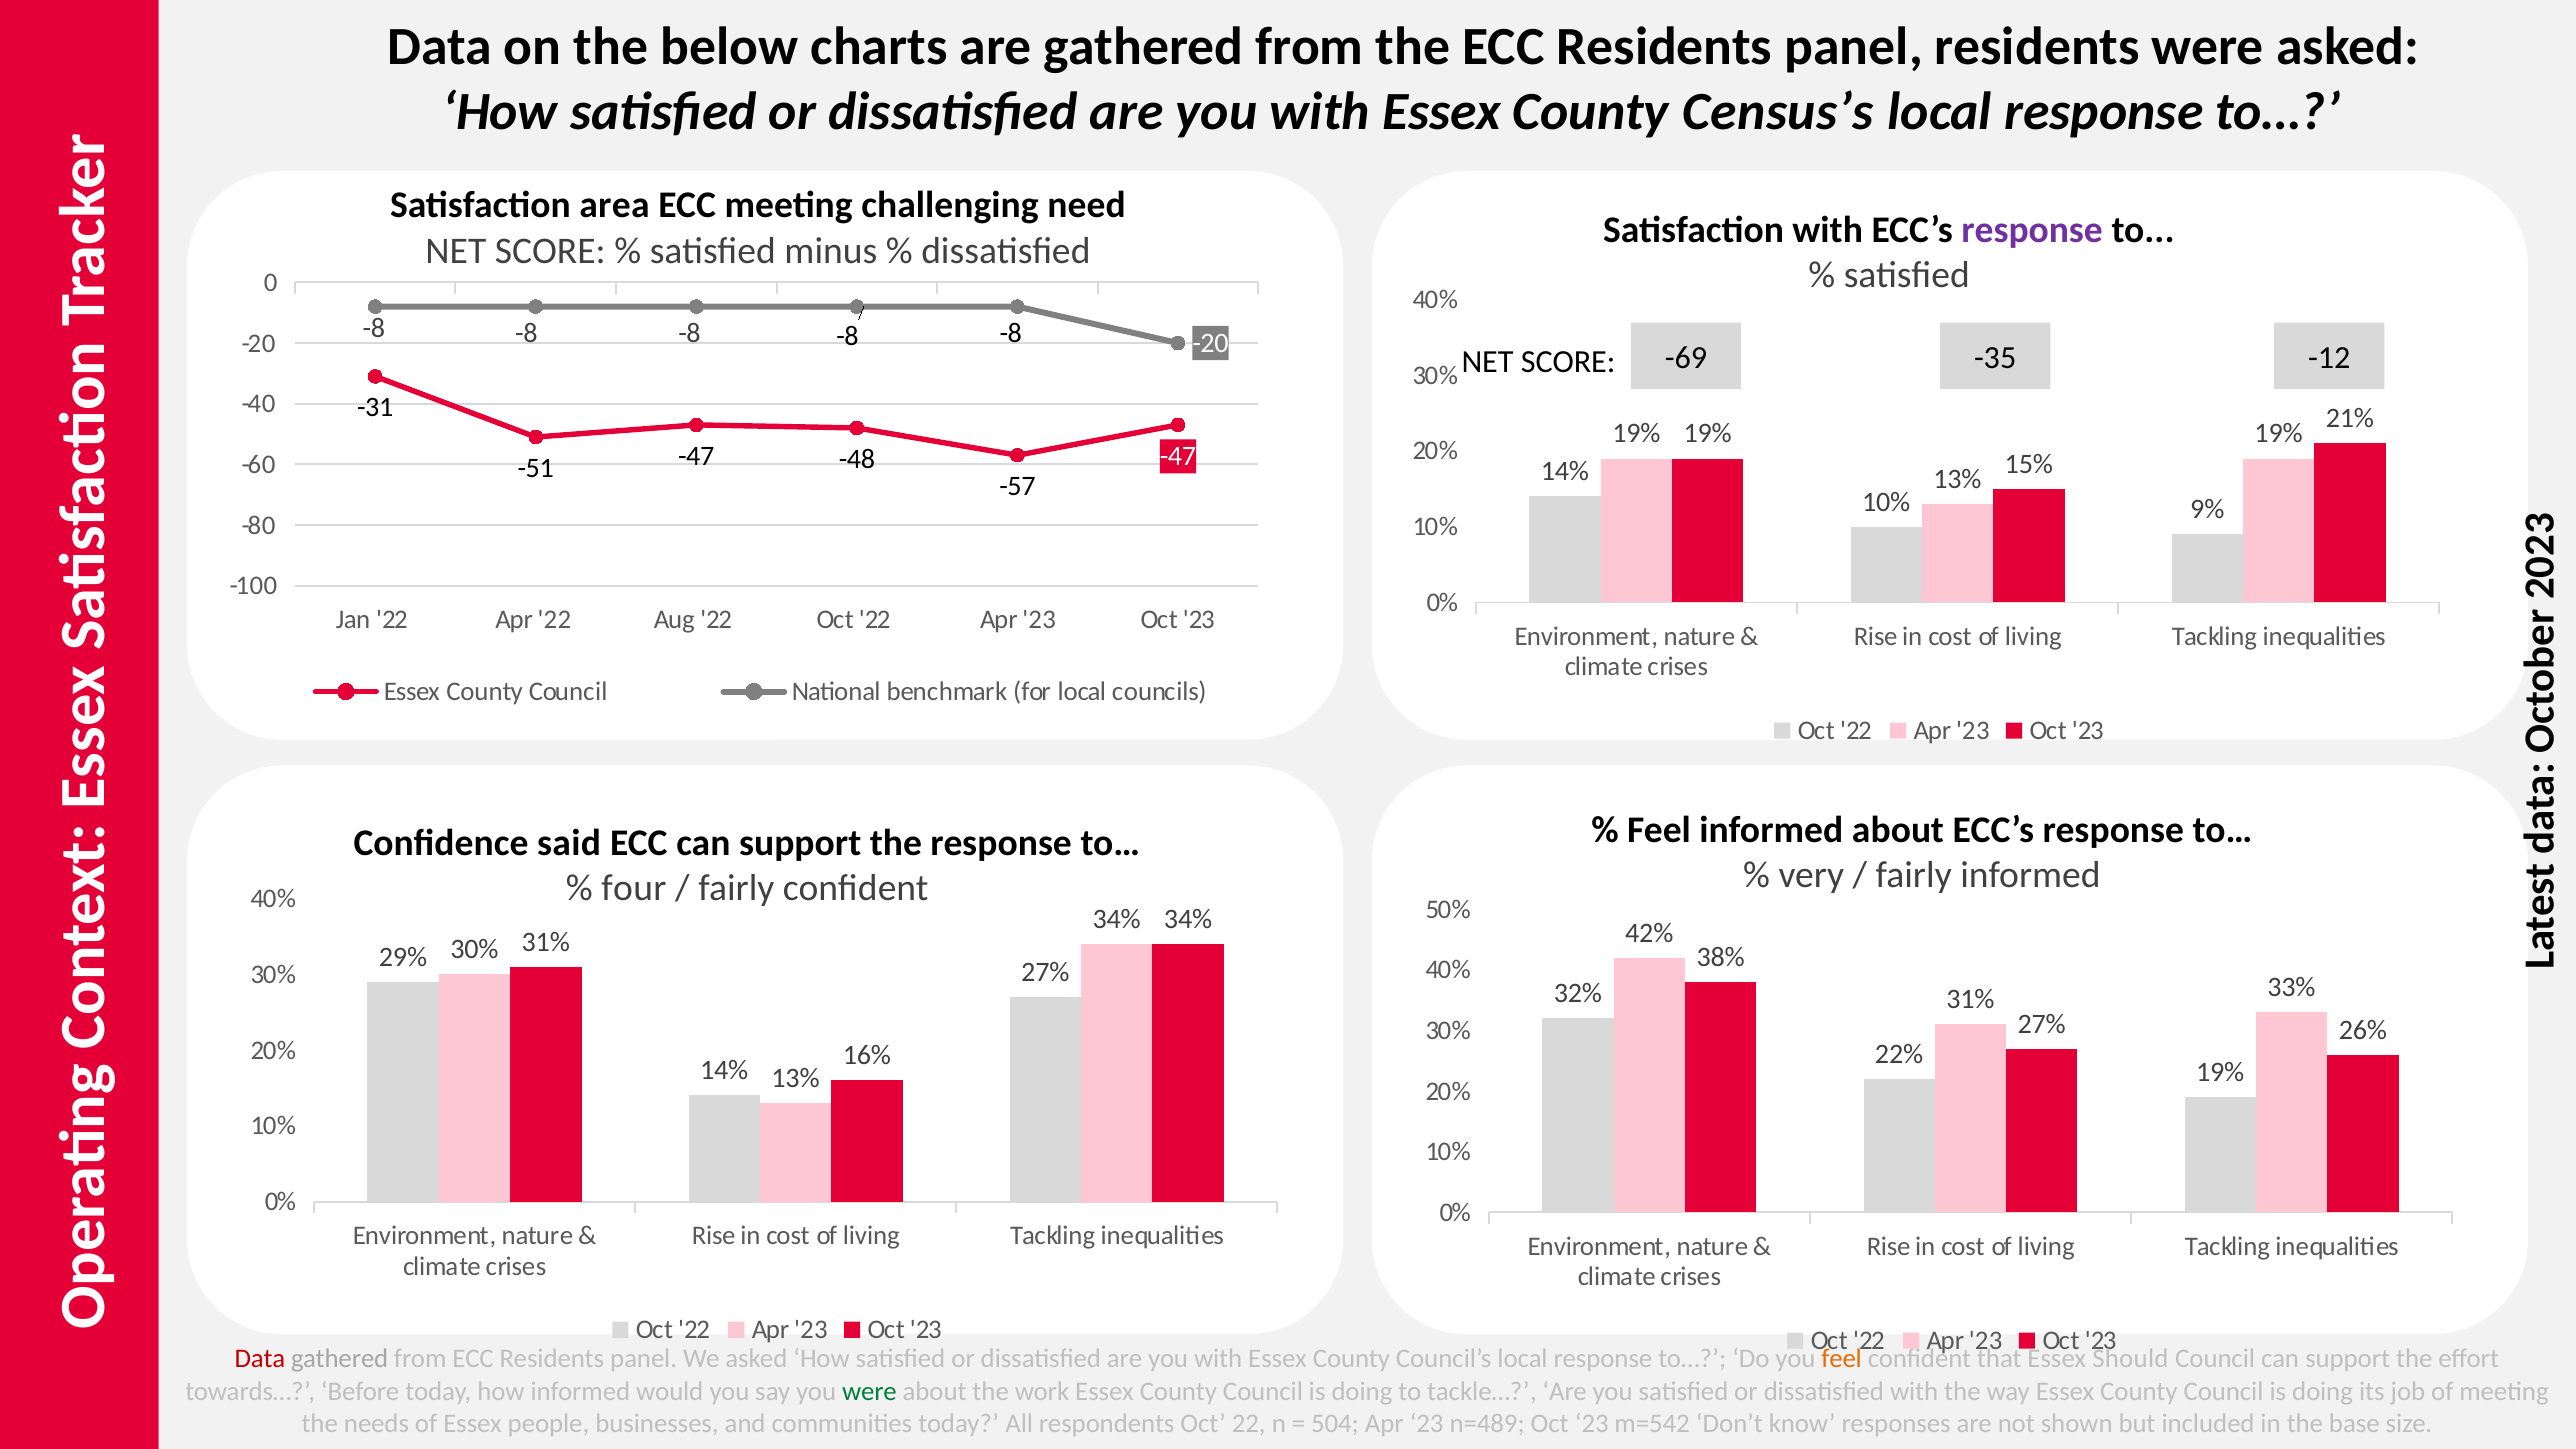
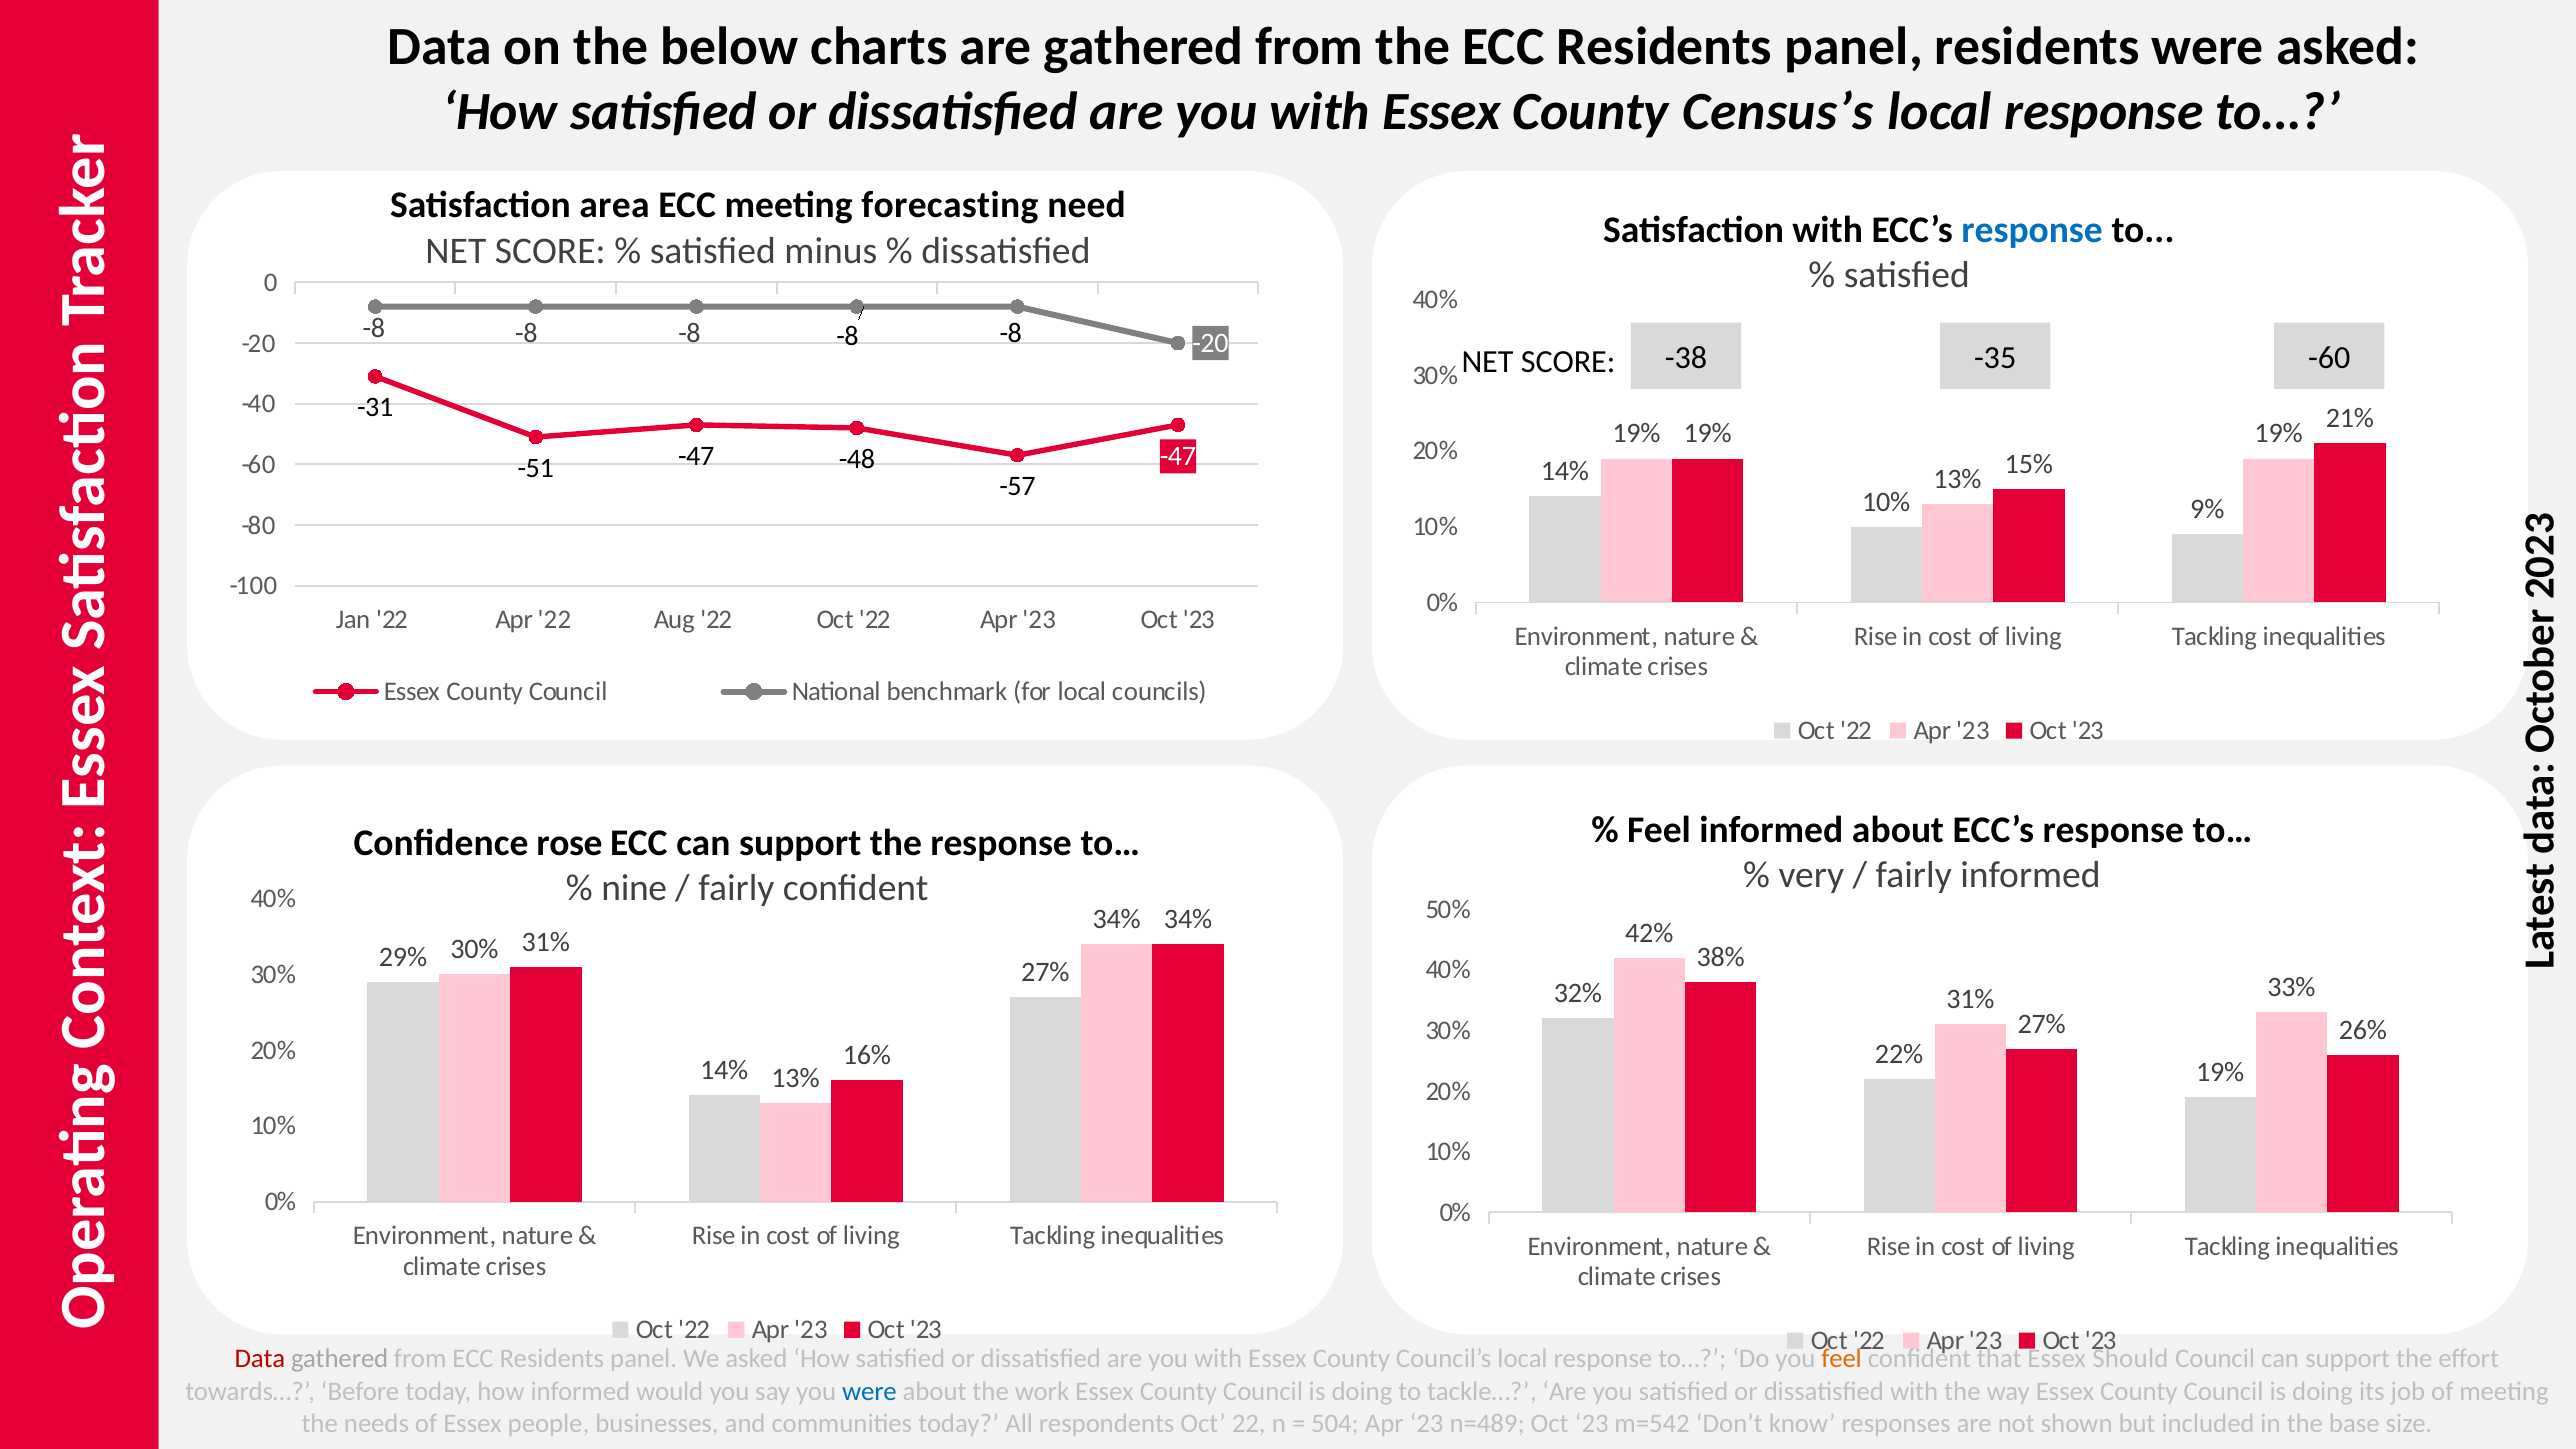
challenging: challenging -> forecasting
response at (2032, 230) colour: purple -> blue
-69: -69 -> -38
-35 -12: -12 -> -60
said: said -> rose
four: four -> nine
were at (869, 1391) colour: green -> blue
